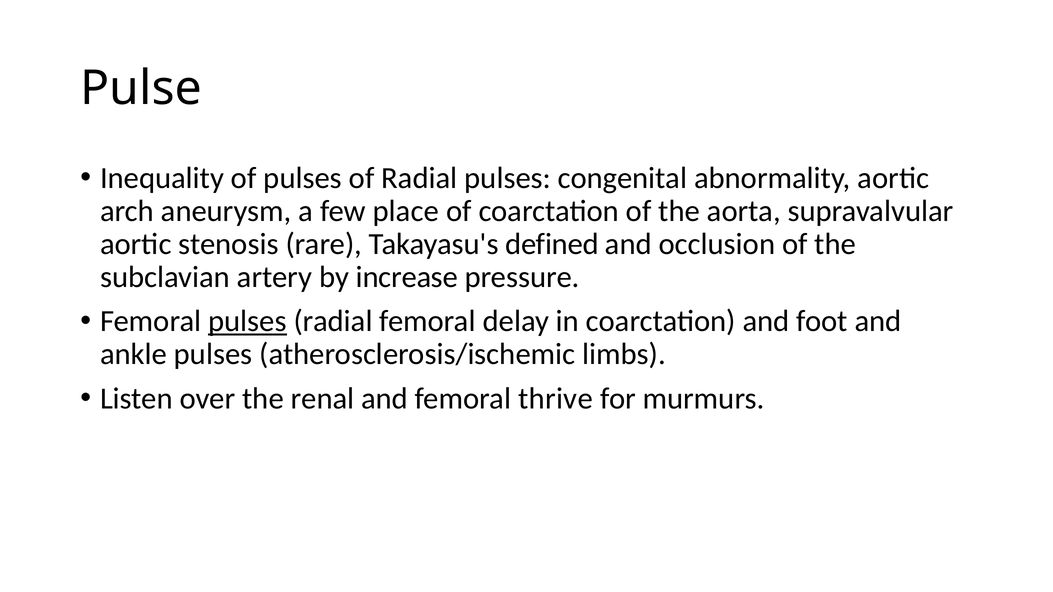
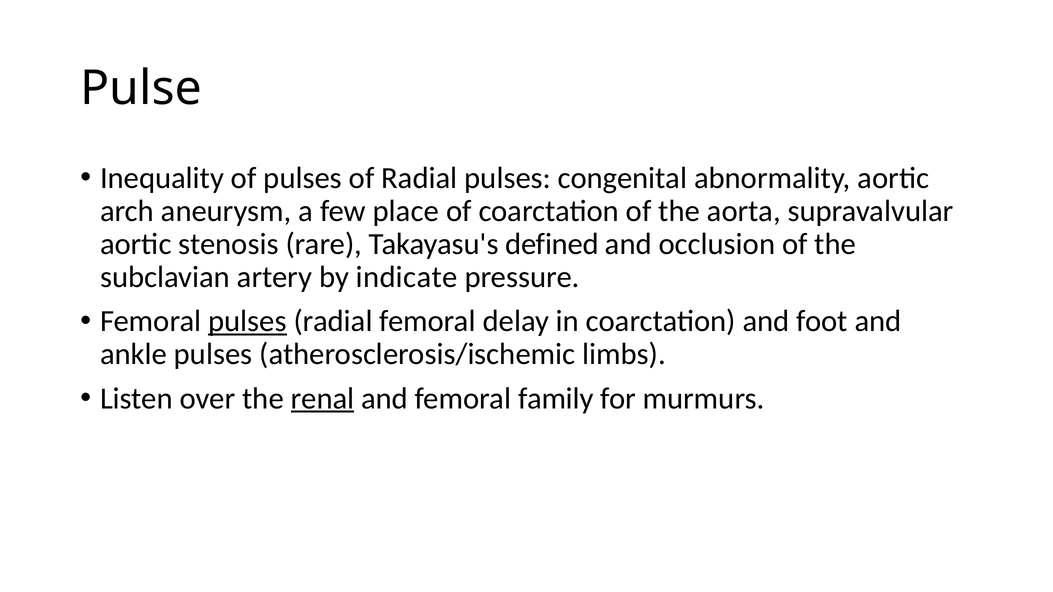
increase: increase -> indicate
renal underline: none -> present
thrive: thrive -> family
